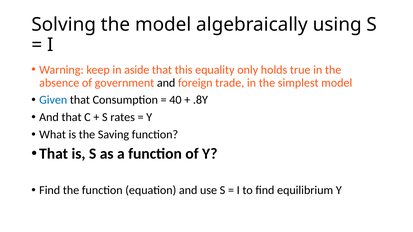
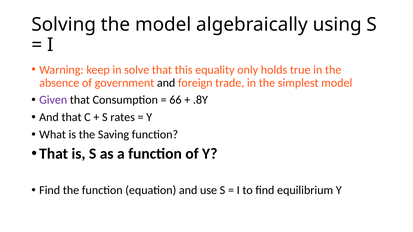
aside: aside -> solve
Given colour: blue -> purple
40: 40 -> 66
